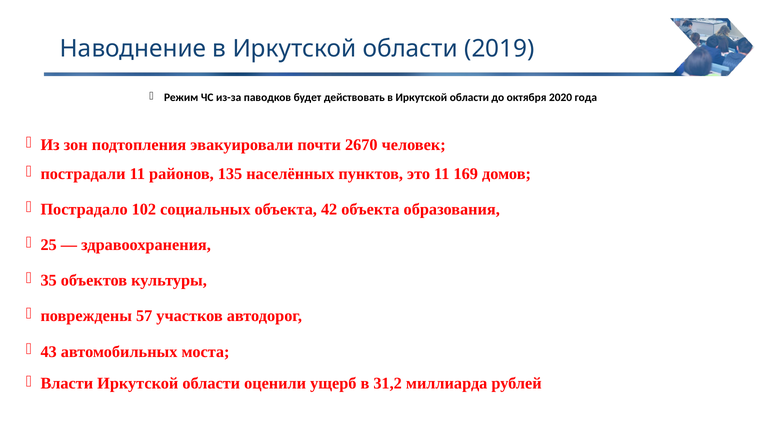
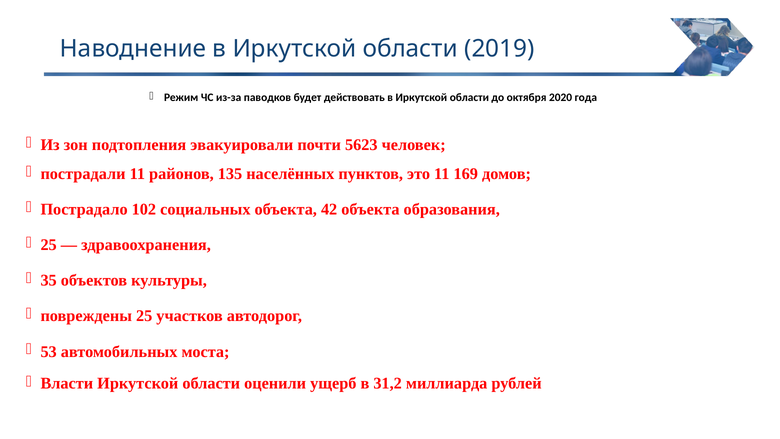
2670: 2670 -> 5623
повреждены 57: 57 -> 25
43: 43 -> 53
